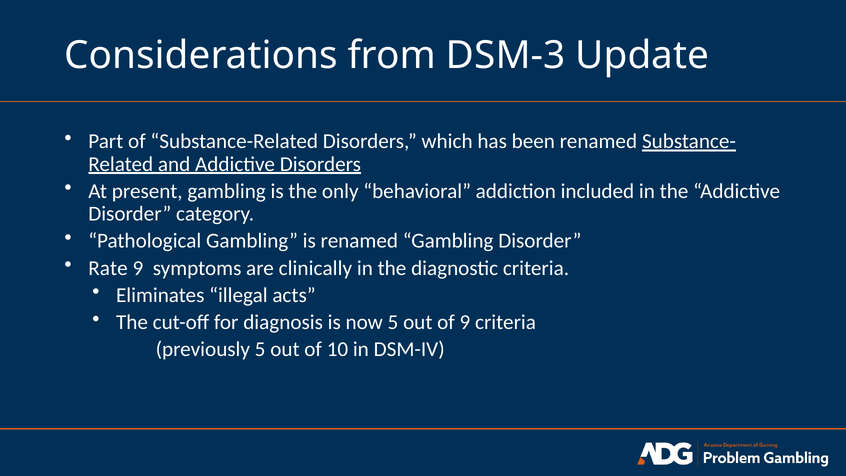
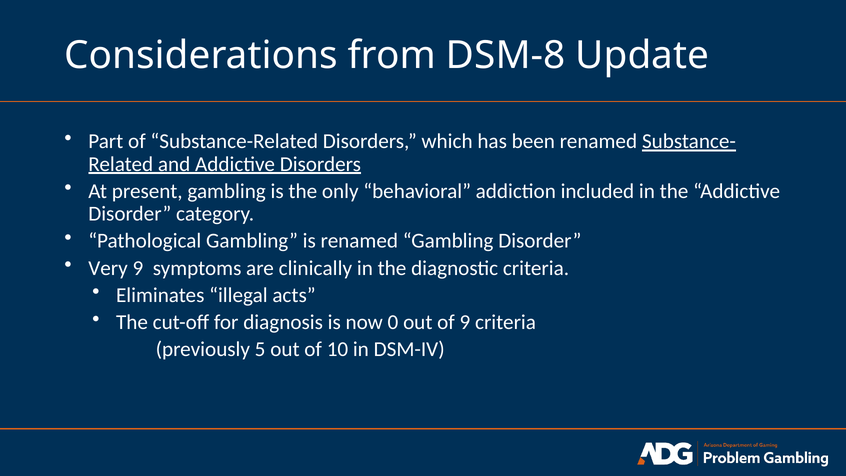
DSM-3: DSM-3 -> DSM-8
Rate: Rate -> Very
now 5: 5 -> 0
